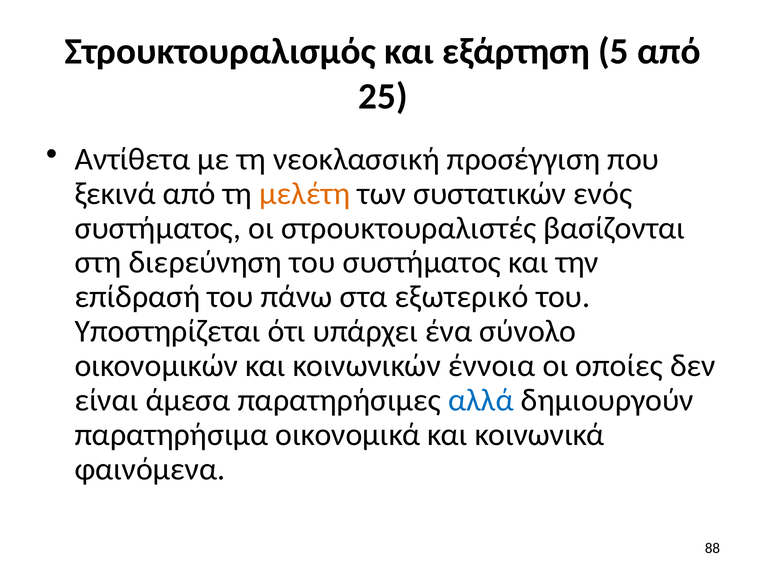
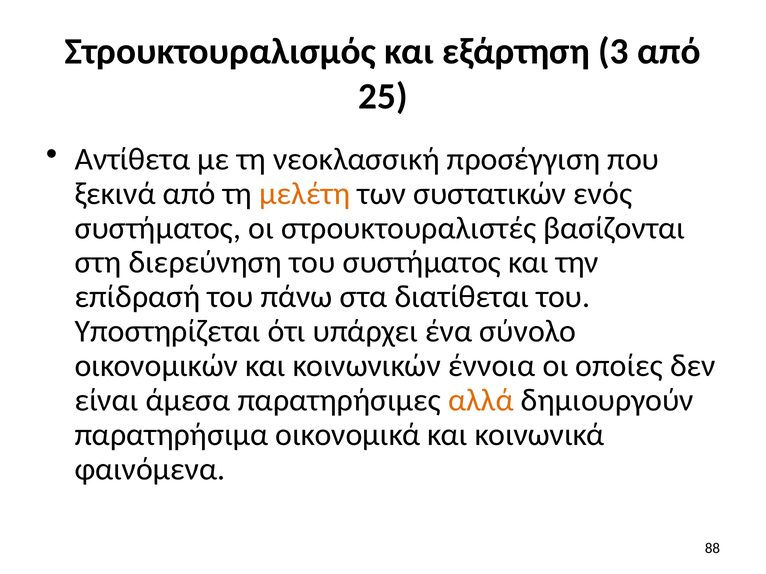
5: 5 -> 3
εξωτερικό: εξωτερικό -> διατίθεται
αλλά colour: blue -> orange
